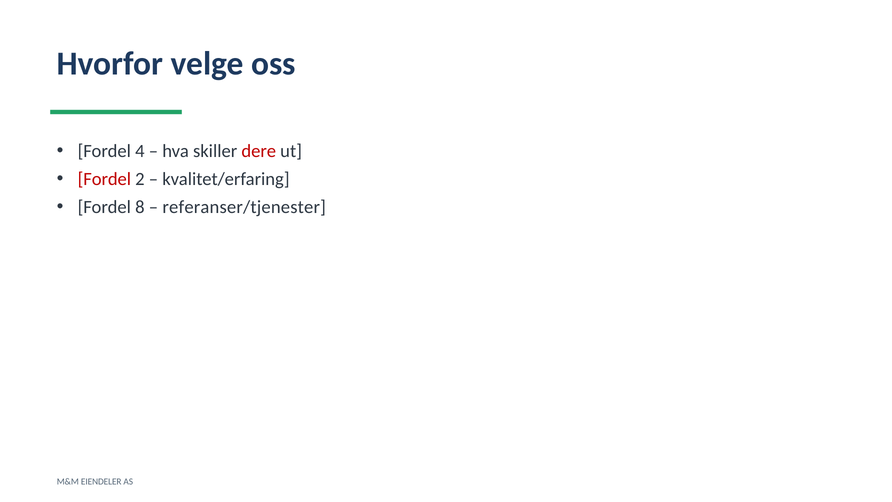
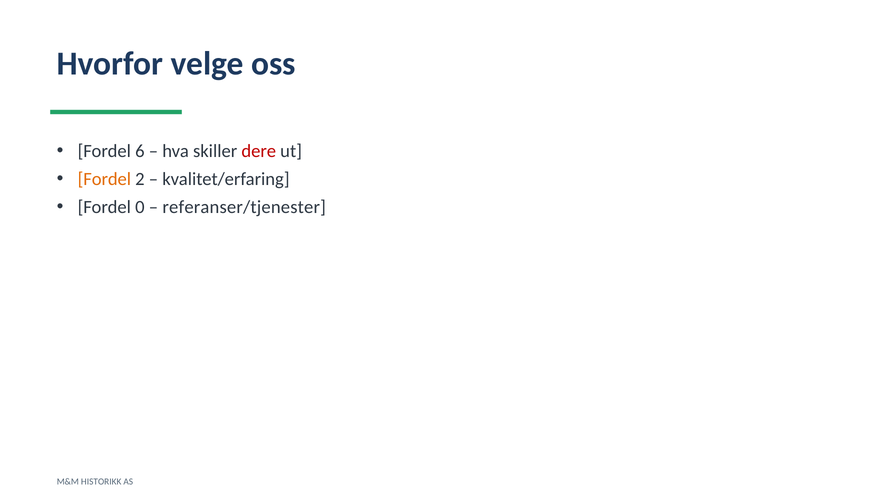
4: 4 -> 6
Fordel at (104, 179) colour: red -> orange
8: 8 -> 0
EIENDELER: EIENDELER -> HISTORIKK
